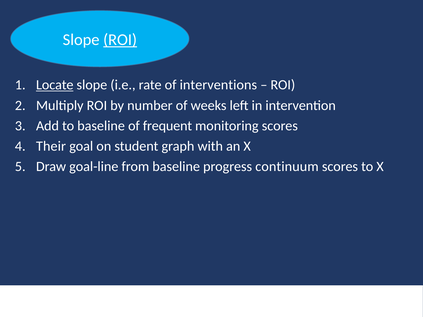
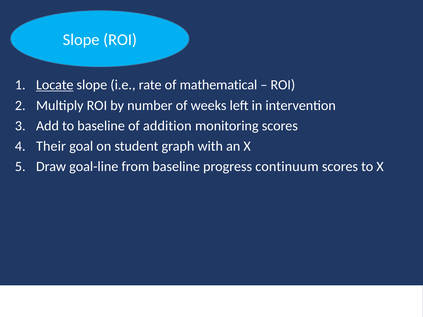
ROI at (120, 40) underline: present -> none
interventions: interventions -> mathematical
frequent: frequent -> addition
